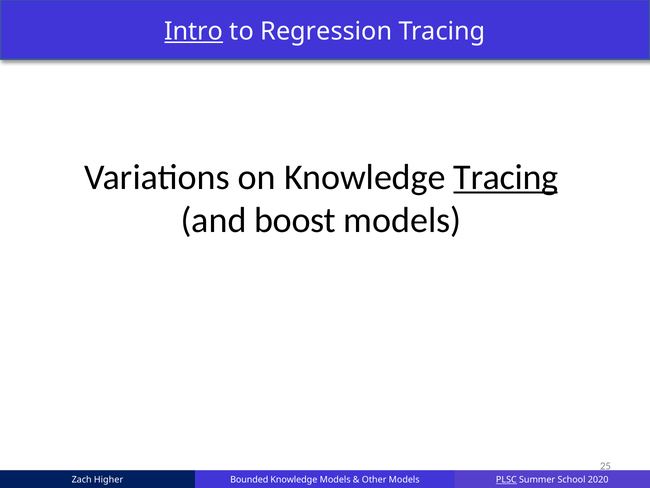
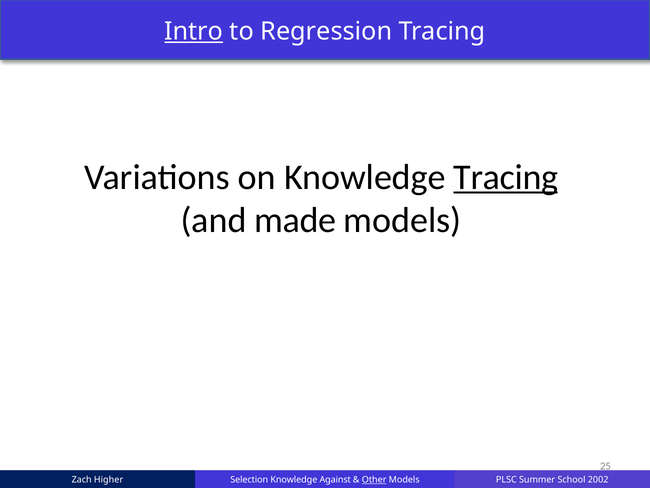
boost: boost -> made
Bounded: Bounded -> Selection
Knowledge Models: Models -> Against
Other underline: none -> present
PLSC underline: present -> none
2020: 2020 -> 2002
